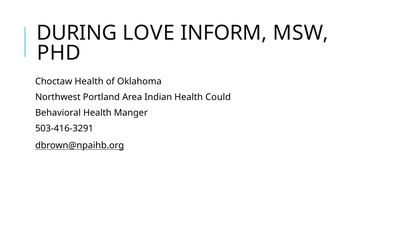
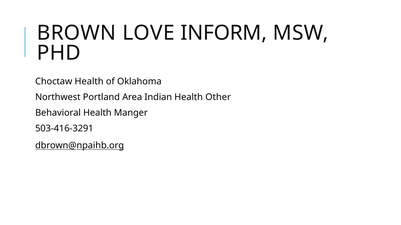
DURING: DURING -> BROWN
Could: Could -> Other
